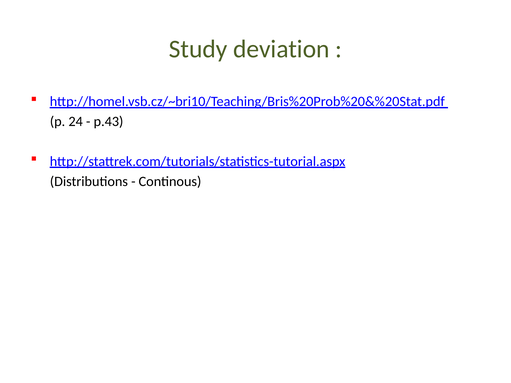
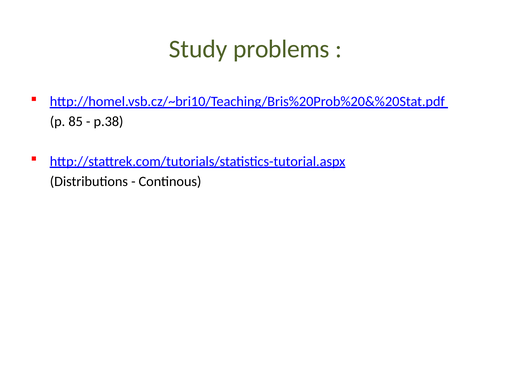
deviation: deviation -> problems
24: 24 -> 85
p.43: p.43 -> p.38
